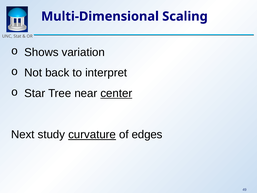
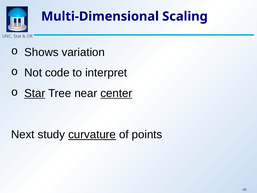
back: back -> code
Star underline: none -> present
edges: edges -> points
